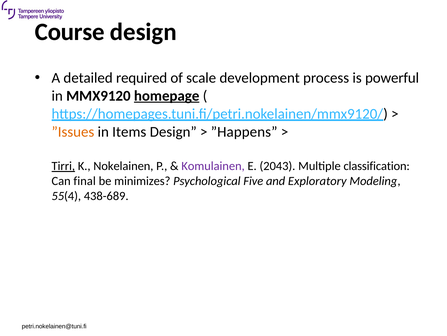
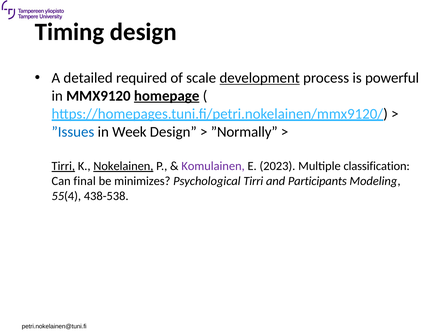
Course: Course -> Timing
development underline: none -> present
”Issues colour: orange -> blue
Items: Items -> Week
”Happens: ”Happens -> ”Normally
Nokelainen underline: none -> present
2043: 2043 -> 2023
Psychological Five: Five -> Tirri
Exploratory: Exploratory -> Participants
438-689: 438-689 -> 438-538
